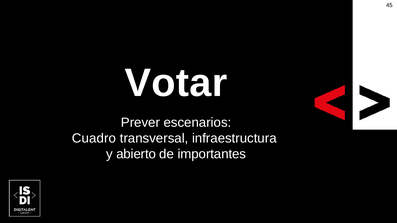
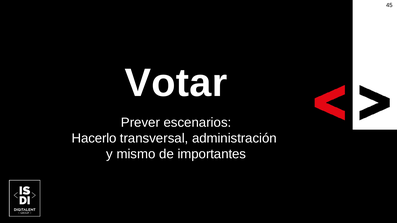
Cuadro: Cuadro -> Hacerlo
infraestructura: infraestructura -> administración
abierto: abierto -> mismo
